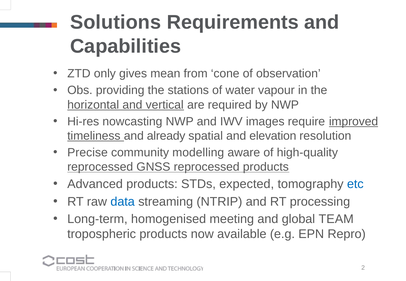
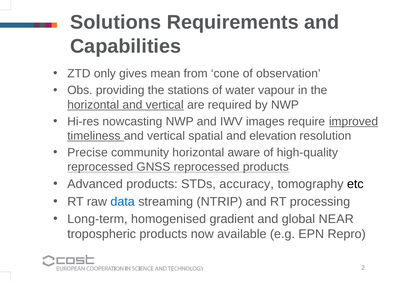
timeliness and already: already -> vertical
community modelling: modelling -> horizontal
expected: expected -> accuracy
etc colour: blue -> black
meeting: meeting -> gradient
TEAM: TEAM -> NEAR
